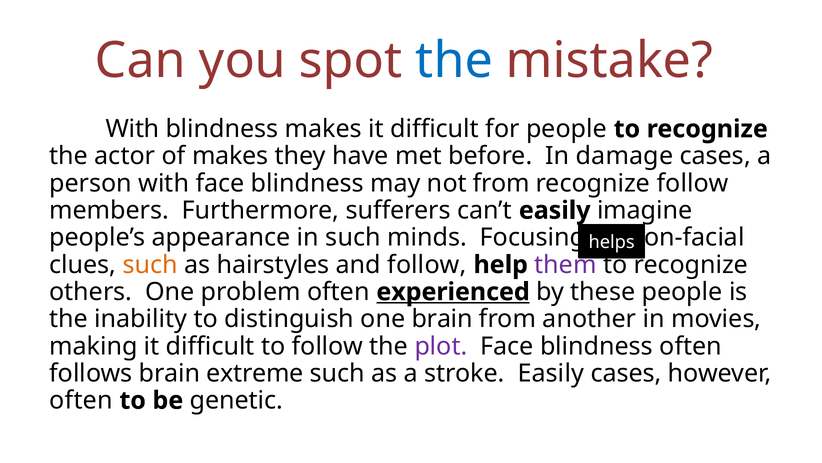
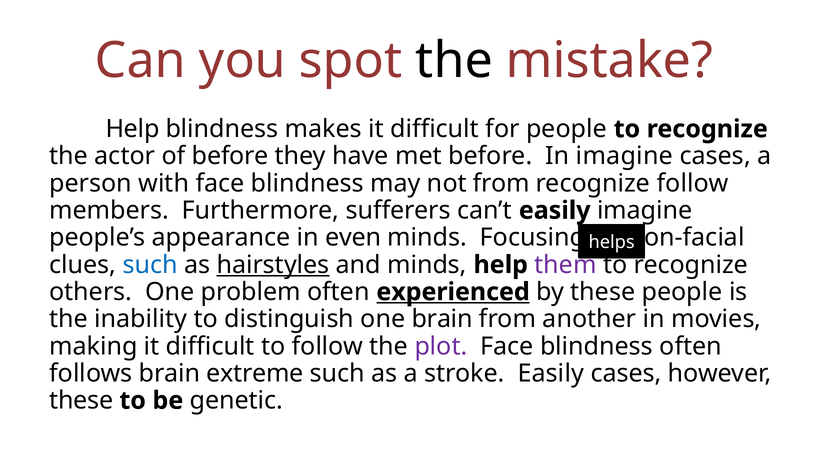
the at (454, 61) colour: blue -> black
With at (133, 129): With -> Help
of makes: makes -> before
In damage: damage -> imagine
in such: such -> even
such at (150, 264) colour: orange -> blue
hairstyles underline: none -> present
and follow: follow -> minds
often at (81, 400): often -> these
